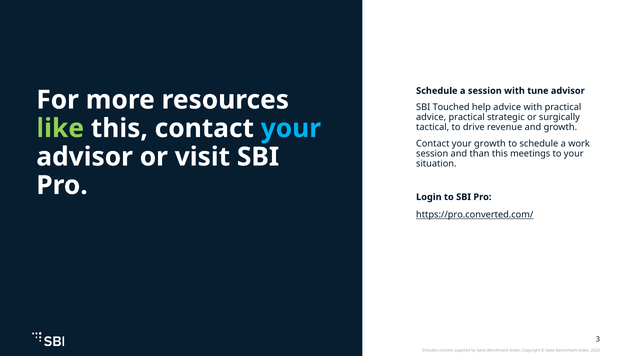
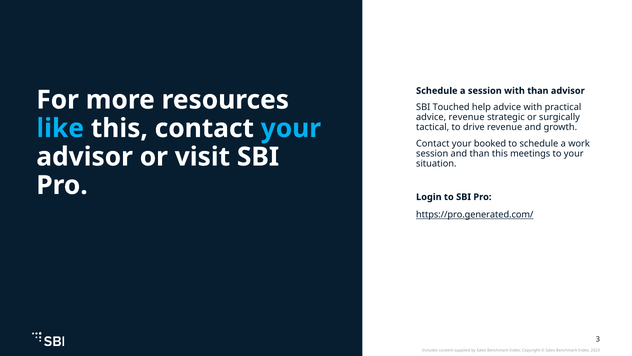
with tune: tune -> than
advice practical: practical -> revenue
like colour: light green -> light blue
your growth: growth -> booked
https://pro.converted.com/: https://pro.converted.com/ -> https://pro.generated.com/
